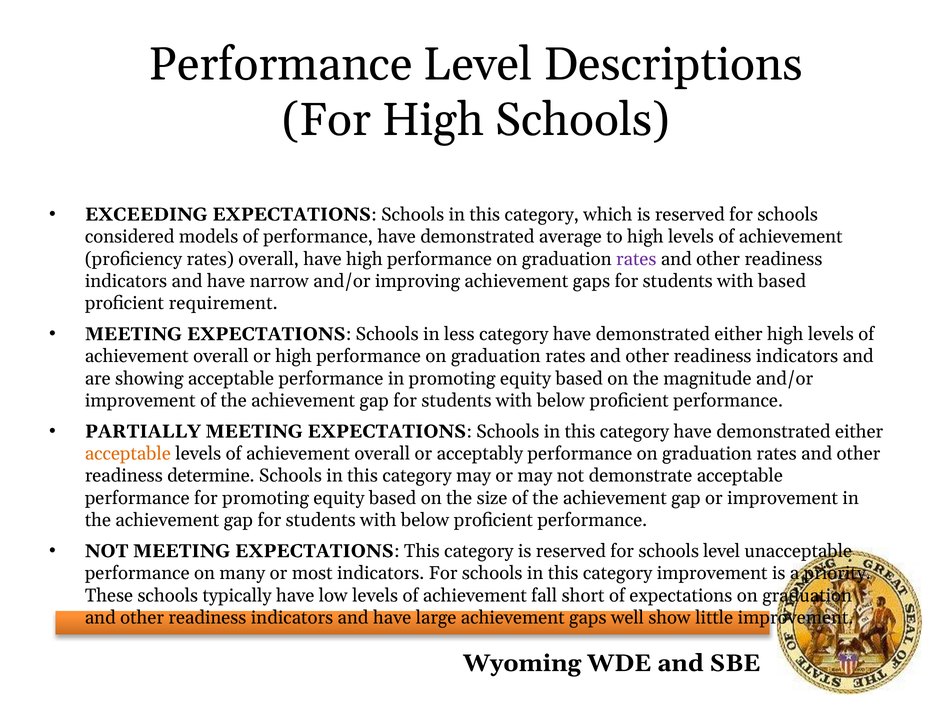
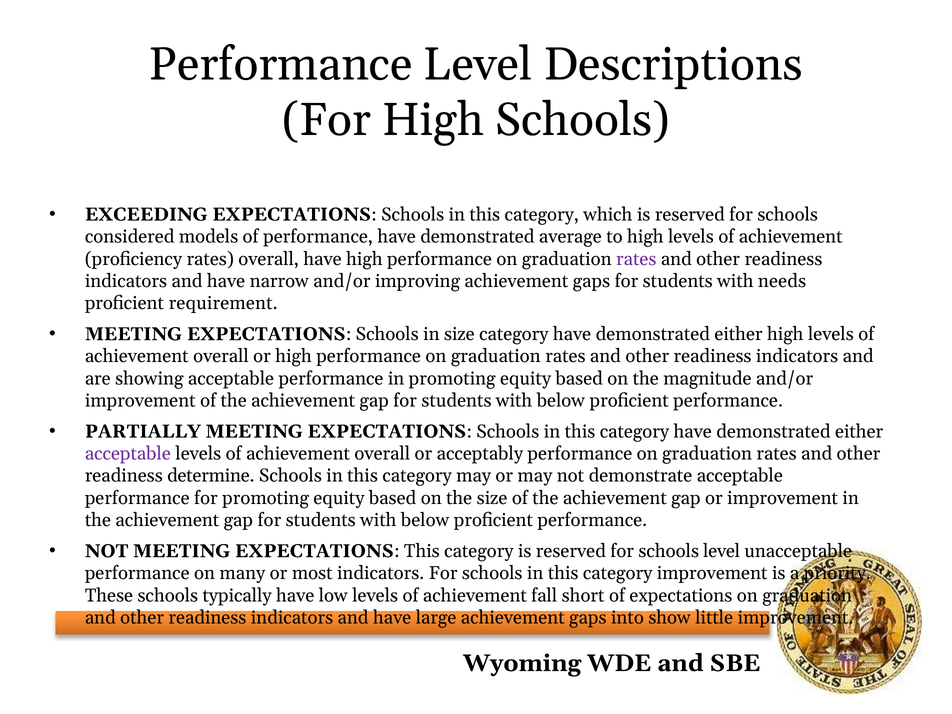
with based: based -> needs
in less: less -> size
acceptable at (128, 454) colour: orange -> purple
well: well -> into
